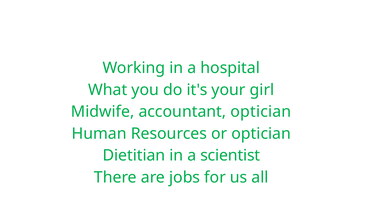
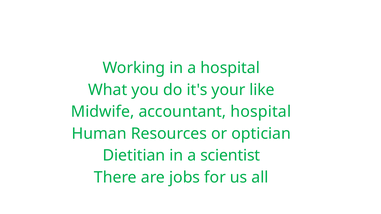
girl: girl -> like
accountant optician: optician -> hospital
